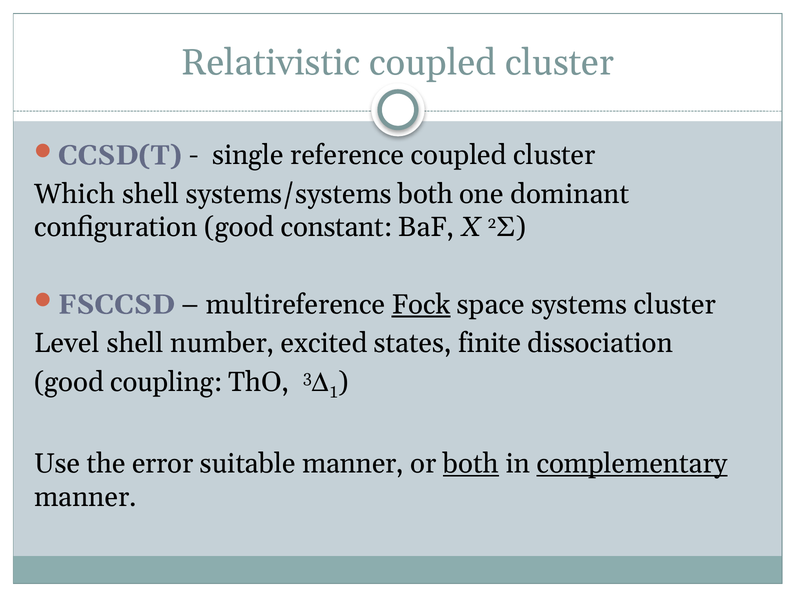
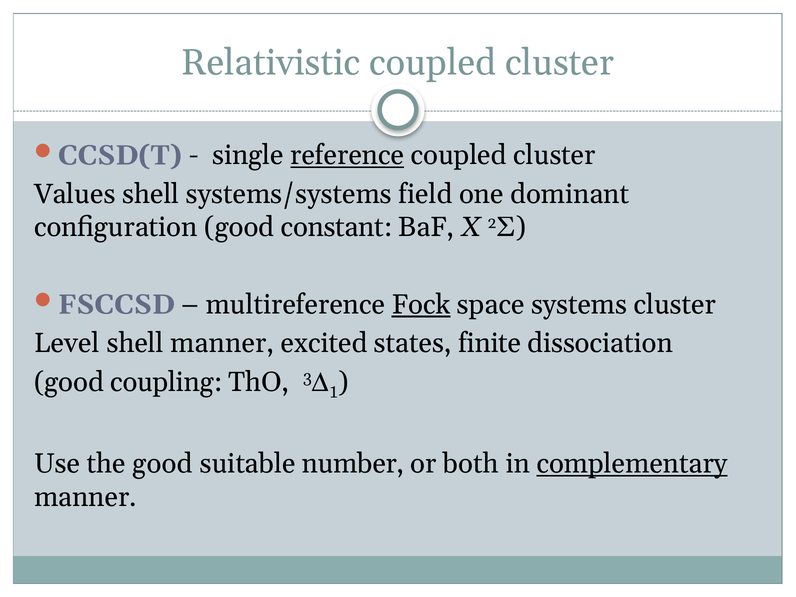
reference underline: none -> present
Which: Which -> Values
systems/systems both: both -> field
shell number: number -> manner
the error: error -> good
suitable manner: manner -> number
both at (471, 464) underline: present -> none
